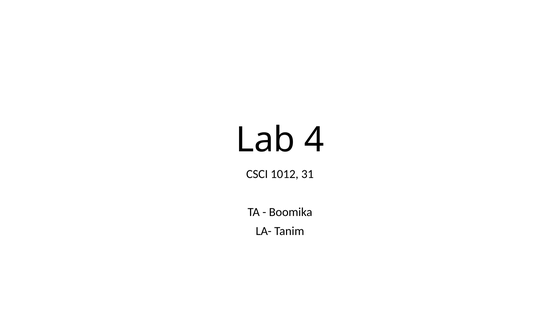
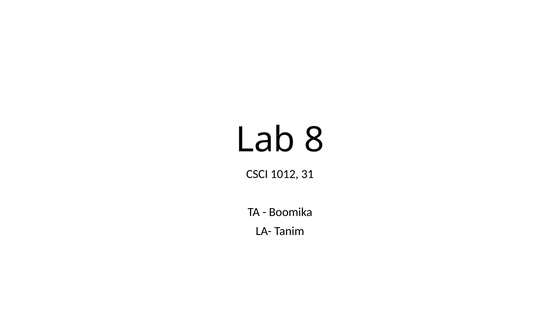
4: 4 -> 8
